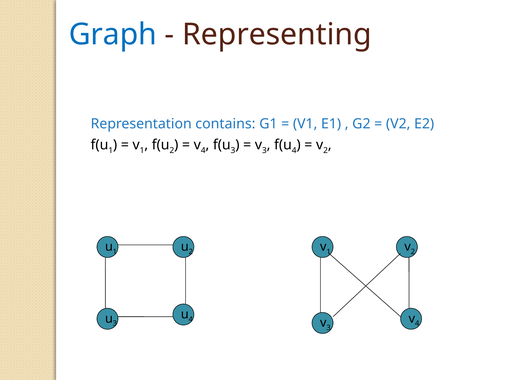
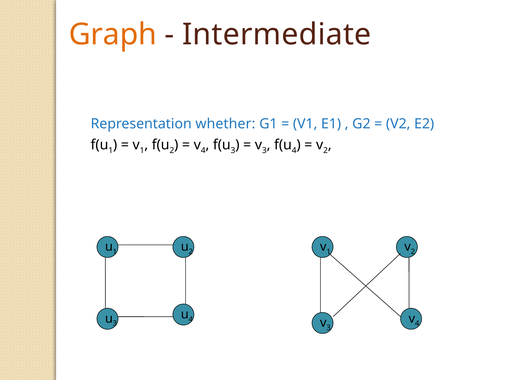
Graph colour: blue -> orange
Representing: Representing -> Intermediate
contains: contains -> whether
